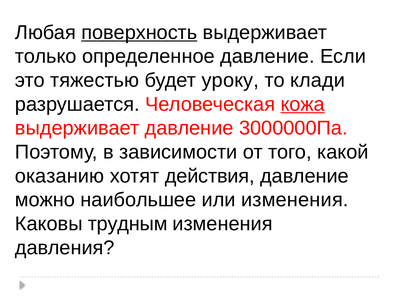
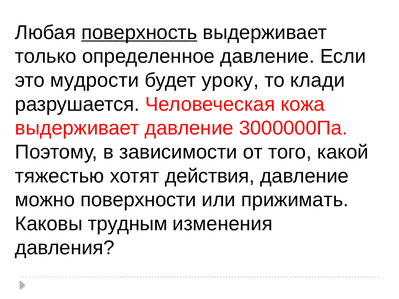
тяжестью: тяжестью -> мудрости
кожа underline: present -> none
оказанию: оказанию -> тяжестью
наибольшее: наибольшее -> поверхности
или изменения: изменения -> прижимать
